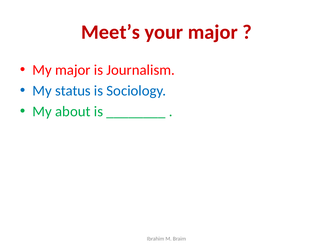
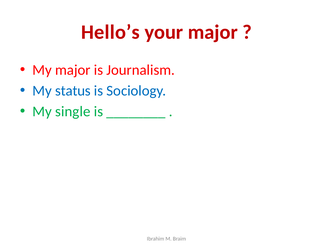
Meet’s: Meet’s -> Hello’s
about: about -> single
